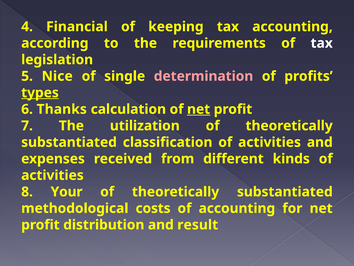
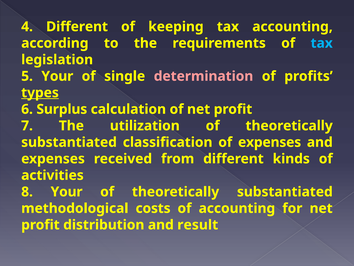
4 Financial: Financial -> Different
tax at (322, 43) colour: white -> light blue
5 Nice: Nice -> Your
Thanks: Thanks -> Surplus
net at (199, 109) underline: present -> none
classification of activities: activities -> expenses
